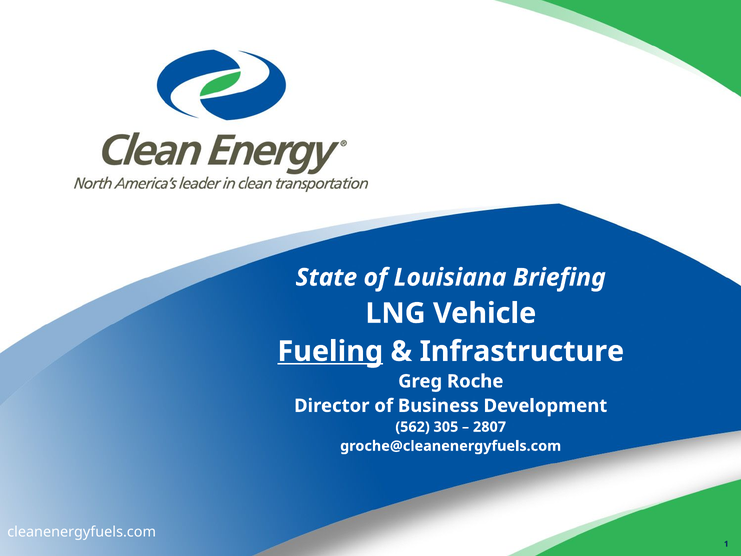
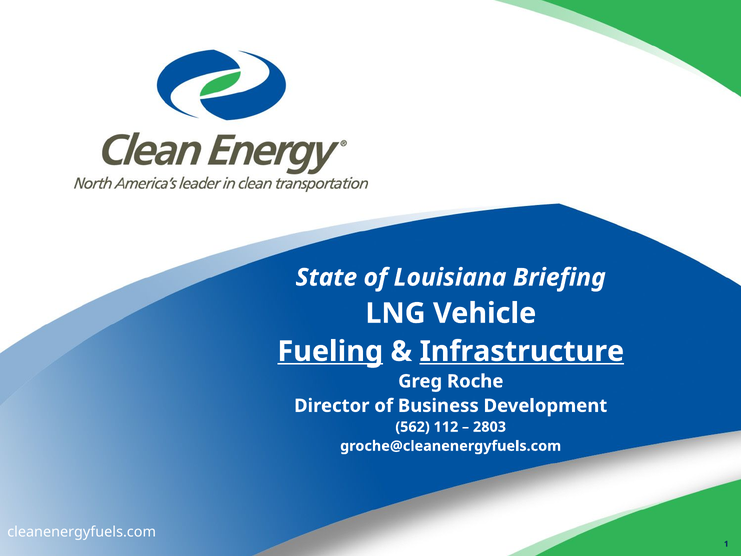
Infrastructure underline: none -> present
305: 305 -> 112
2807: 2807 -> 2803
